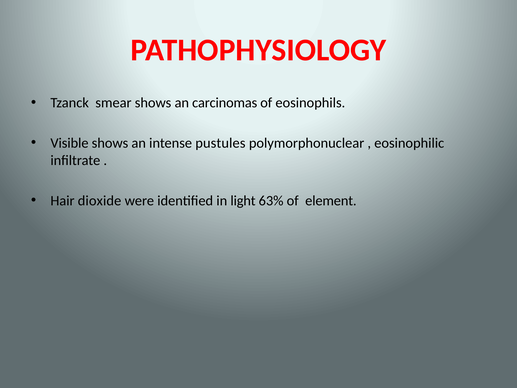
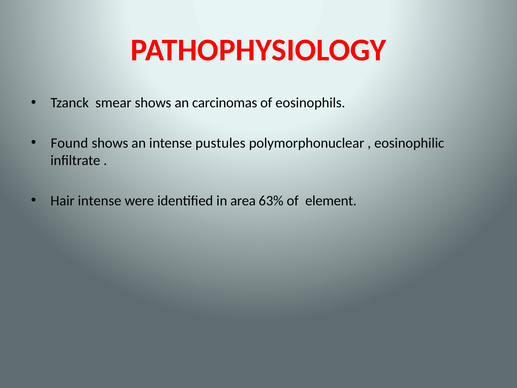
Visible: Visible -> Found
Hair dioxide: dioxide -> intense
light: light -> area
